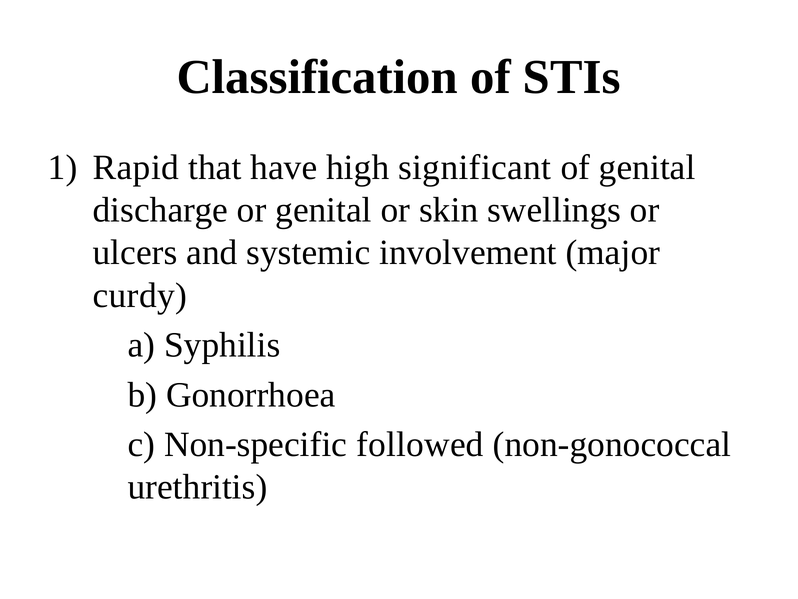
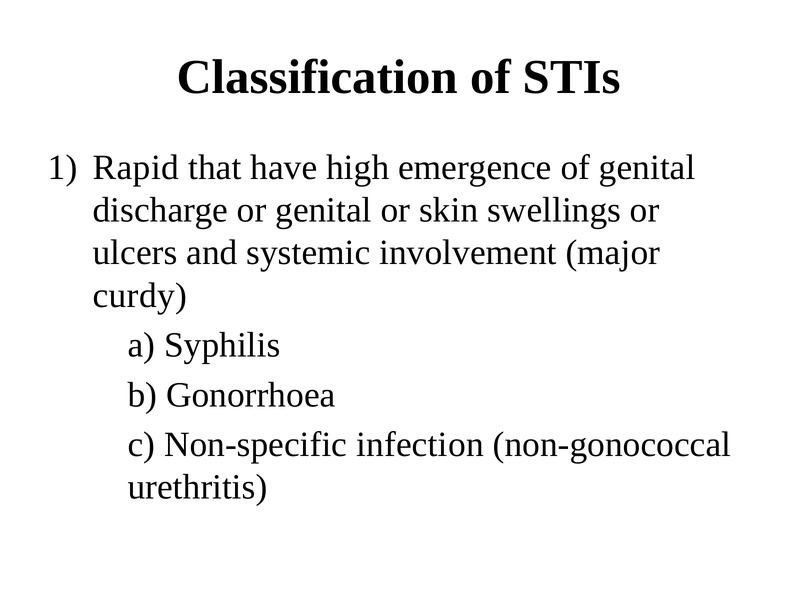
significant: significant -> emergence
followed: followed -> infection
